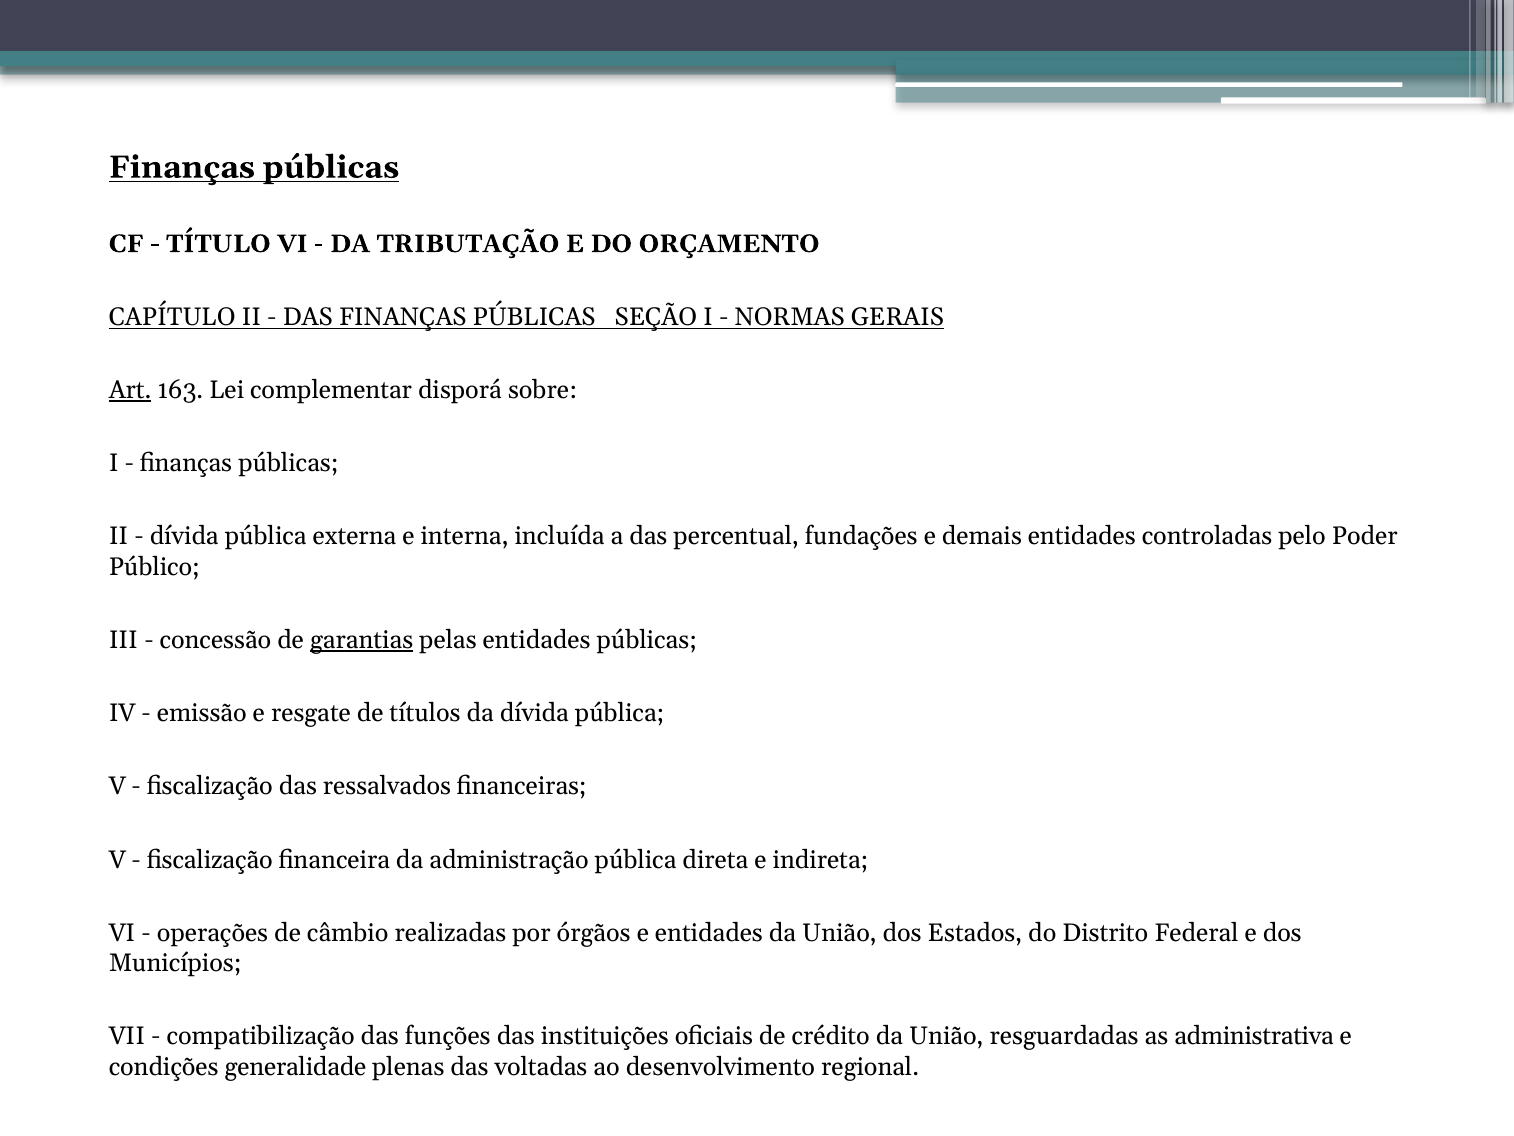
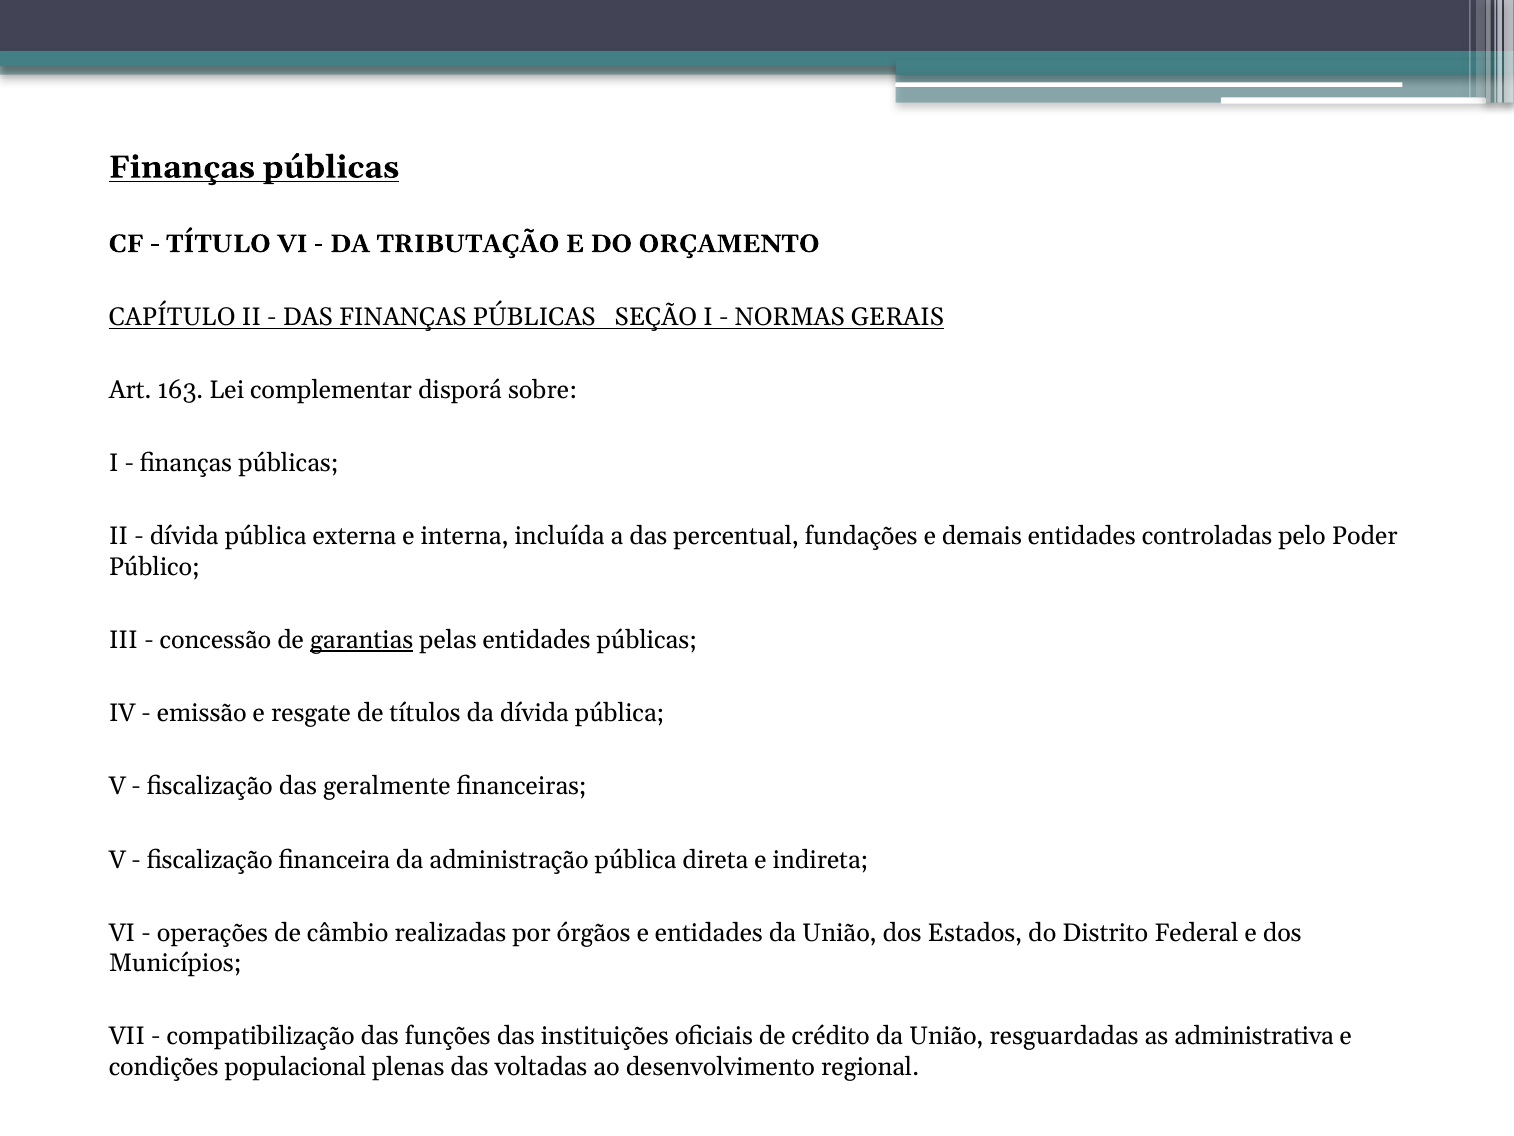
Art underline: present -> none
ressalvados: ressalvados -> geralmente
generalidade: generalidade -> populacional
